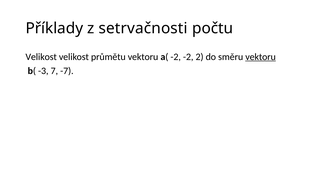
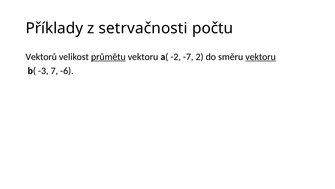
Velikost at (41, 57): Velikost -> Vektorů
průmětu underline: none -> present
-2 -2: -2 -> -7
-7: -7 -> -6
